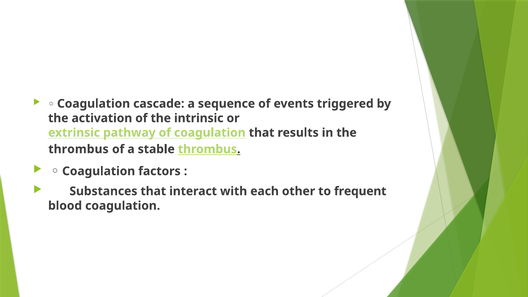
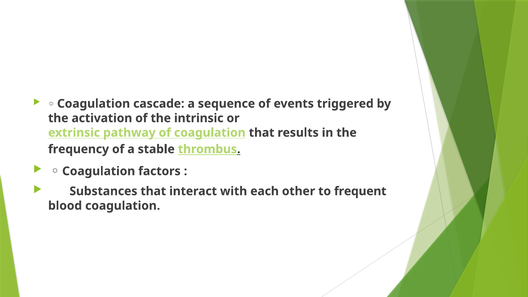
thrombus at (78, 149): thrombus -> frequency
